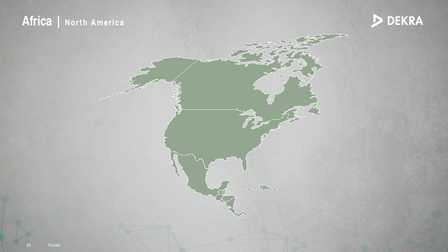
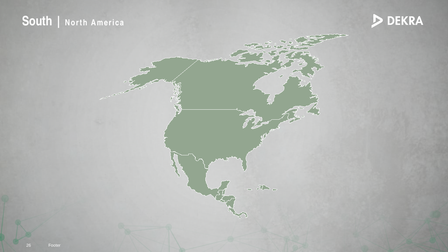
Africa: Africa -> South
